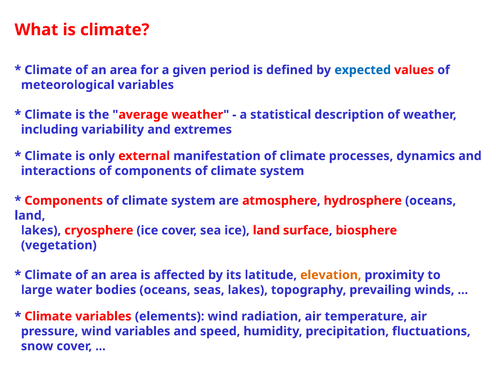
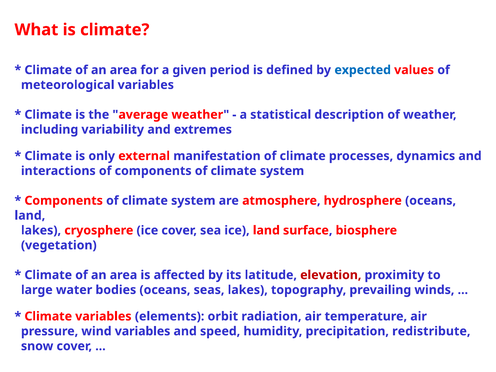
elevation colour: orange -> red
elements wind: wind -> orbit
fluctuations: fluctuations -> redistribute
